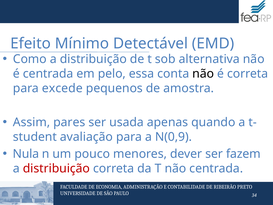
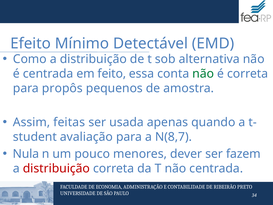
pelo: pelo -> feito
não at (203, 74) colour: black -> green
excede: excede -> propôs
pares: pares -> feitas
N(0,9: N(0,9 -> N(8,7
